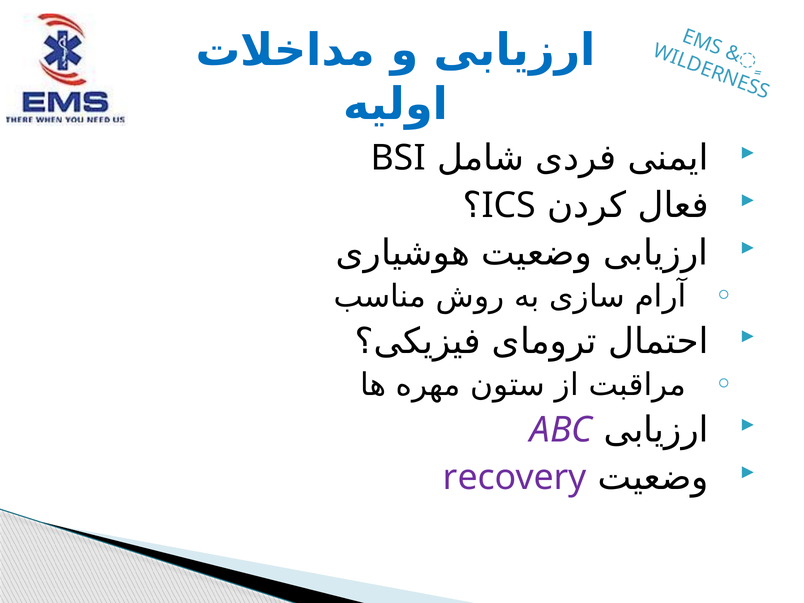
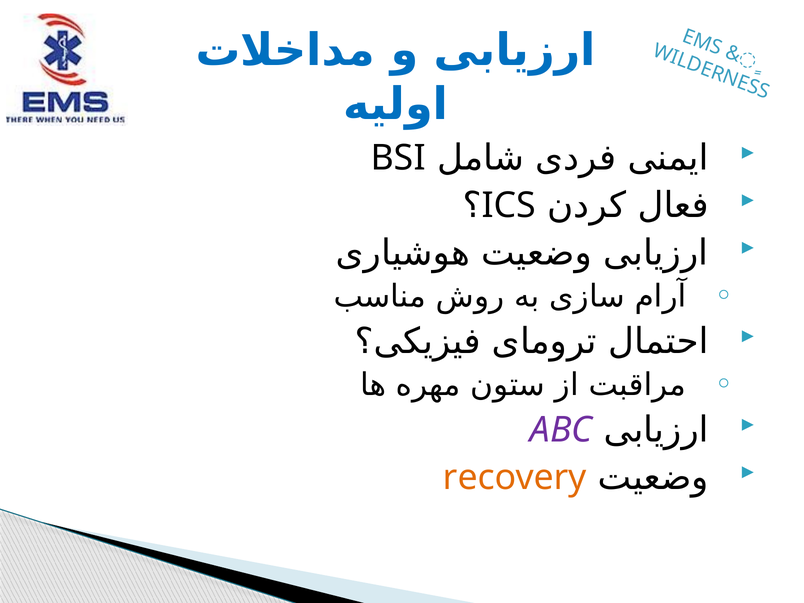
recovery colour: purple -> orange
